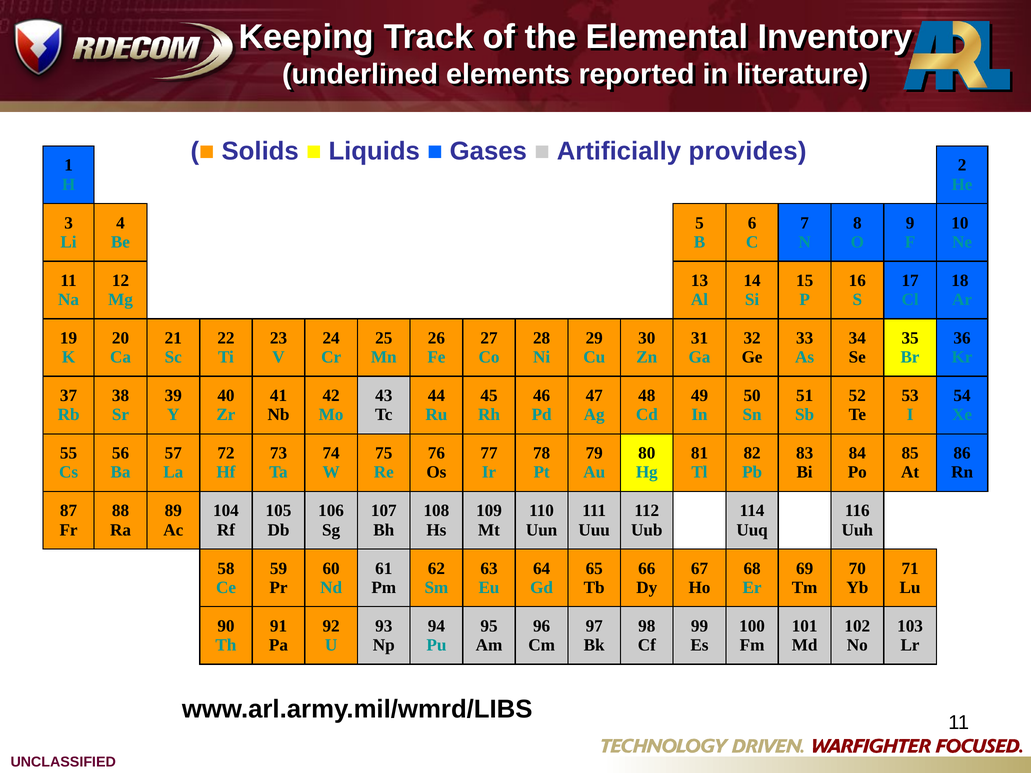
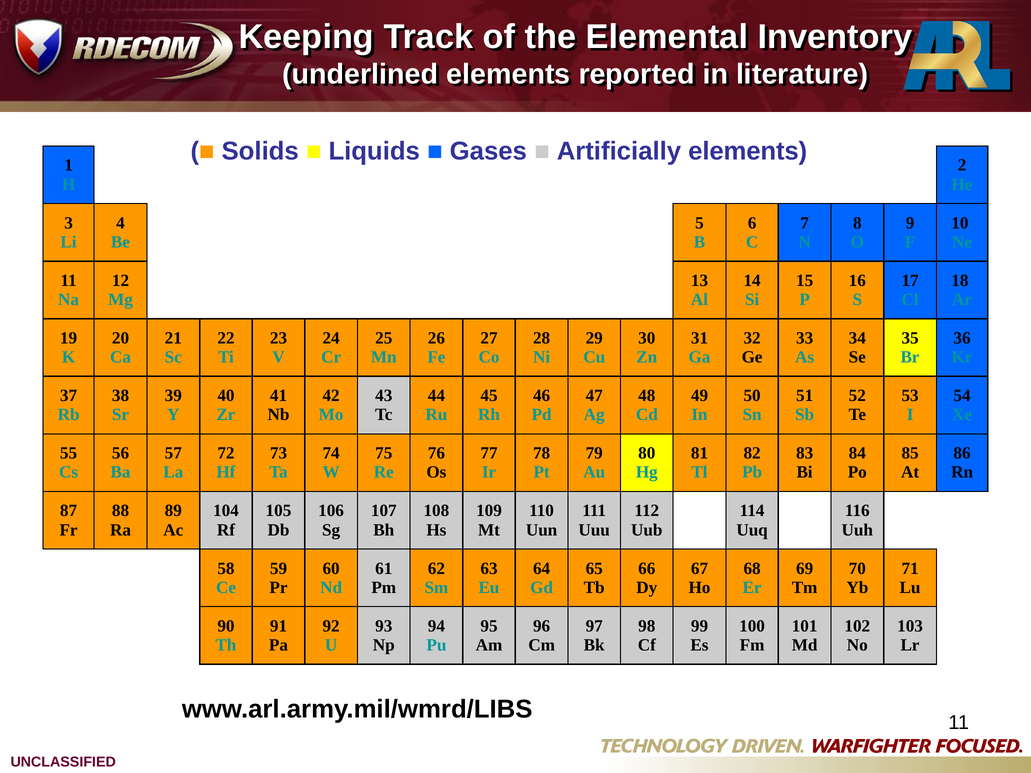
Artificially provides: provides -> elements
